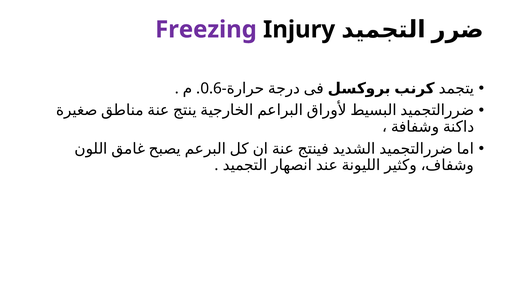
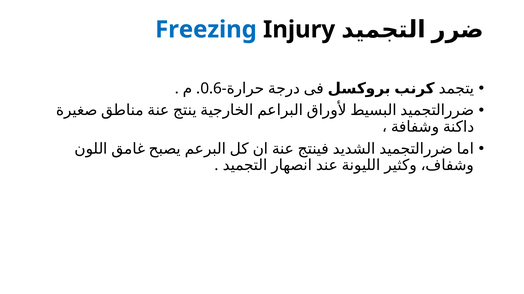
Freezing colour: purple -> blue
